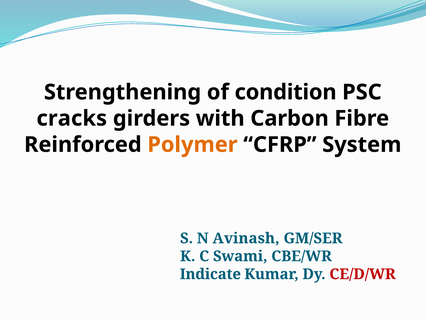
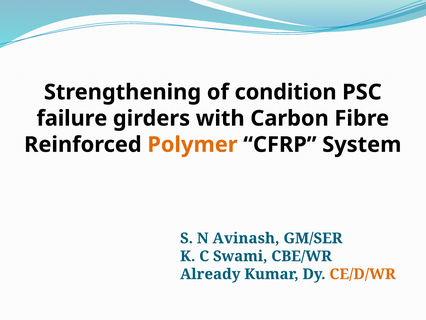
cracks: cracks -> failure
Indicate: Indicate -> Already
CE/D/WR colour: red -> orange
